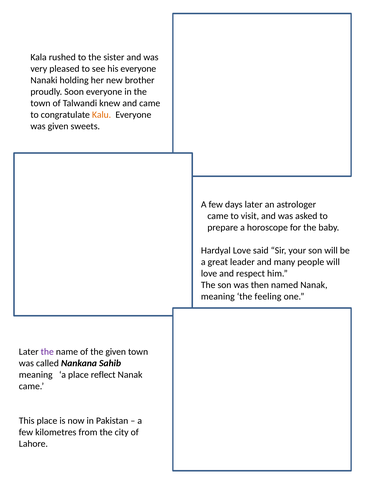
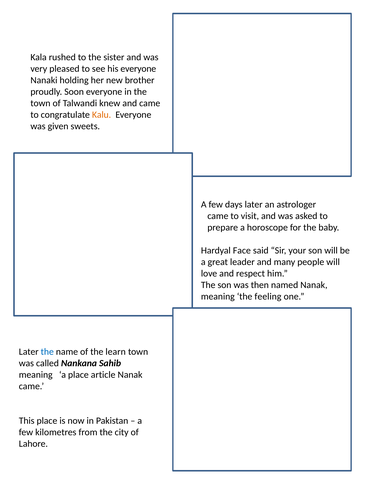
Hardyal Love: Love -> Face
the at (47, 352) colour: purple -> blue
the given: given -> learn
reflect: reflect -> article
